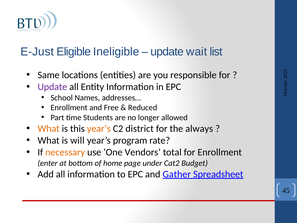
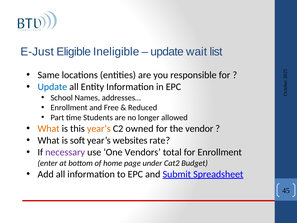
Update at (52, 87) colour: purple -> blue
district: district -> owned
always: always -> vendor
will: will -> soft
program: program -> websites
necessary colour: orange -> purple
Gather: Gather -> Submit
